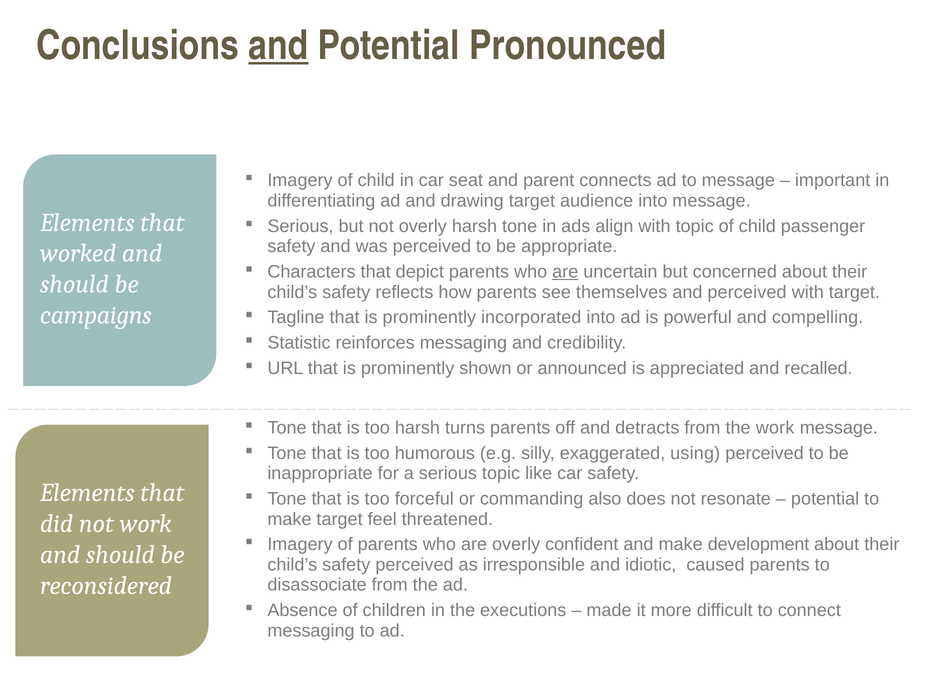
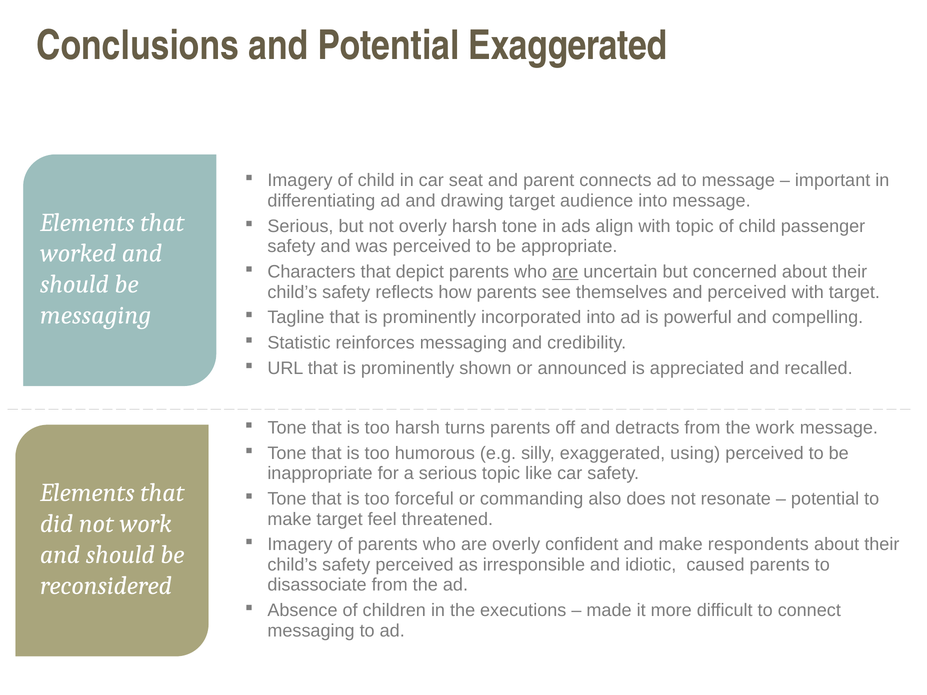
and at (278, 46) underline: present -> none
Potential Pronounced: Pronounced -> Exaggerated
campaigns at (96, 315): campaigns -> messaging
development: development -> respondents
